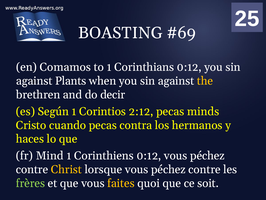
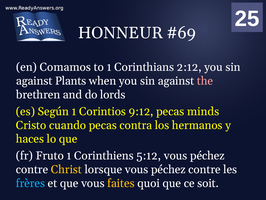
BOASTING: BOASTING -> HONNEUR
Corinthians 0:12: 0:12 -> 2:12
the colour: yellow -> pink
decir: decir -> lords
2:12: 2:12 -> 9:12
Mind: Mind -> Fruto
Corinthiens 0:12: 0:12 -> 5:12
frères colour: light green -> light blue
